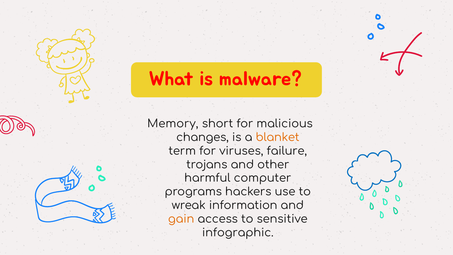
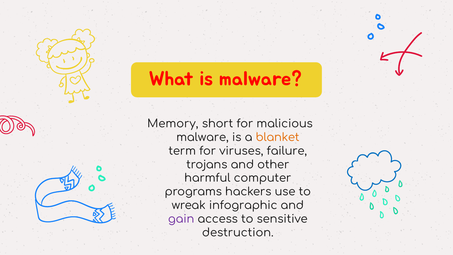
changes at (203, 137): changes -> malware
information: information -> infographic
gain colour: orange -> purple
infographic: infographic -> destruction
